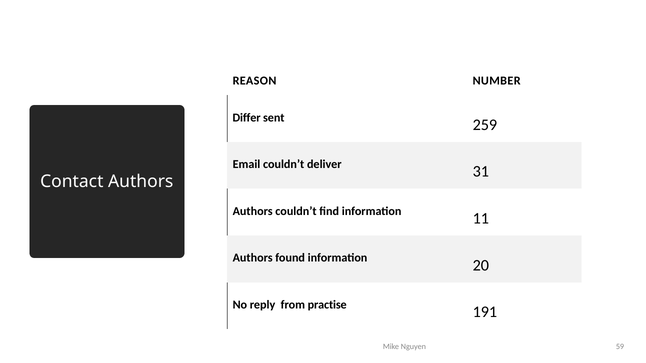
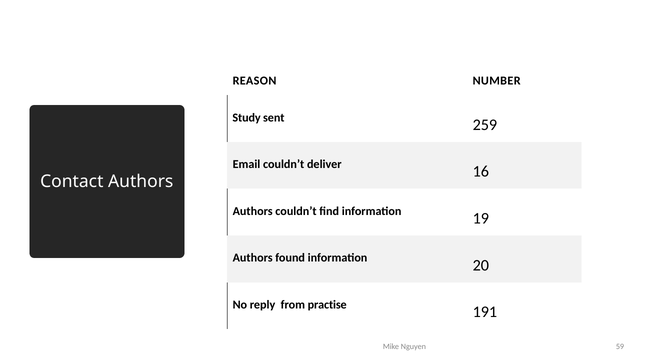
Differ: Differ -> Study
31: 31 -> 16
11: 11 -> 19
